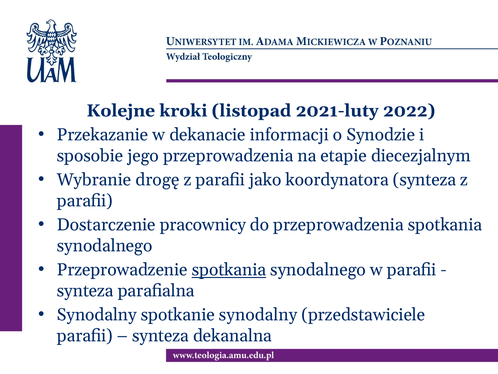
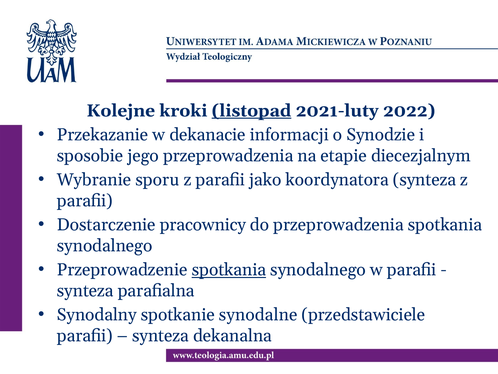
listopad underline: none -> present
drogę: drogę -> sporu
spotkanie synodalny: synodalny -> synodalne
